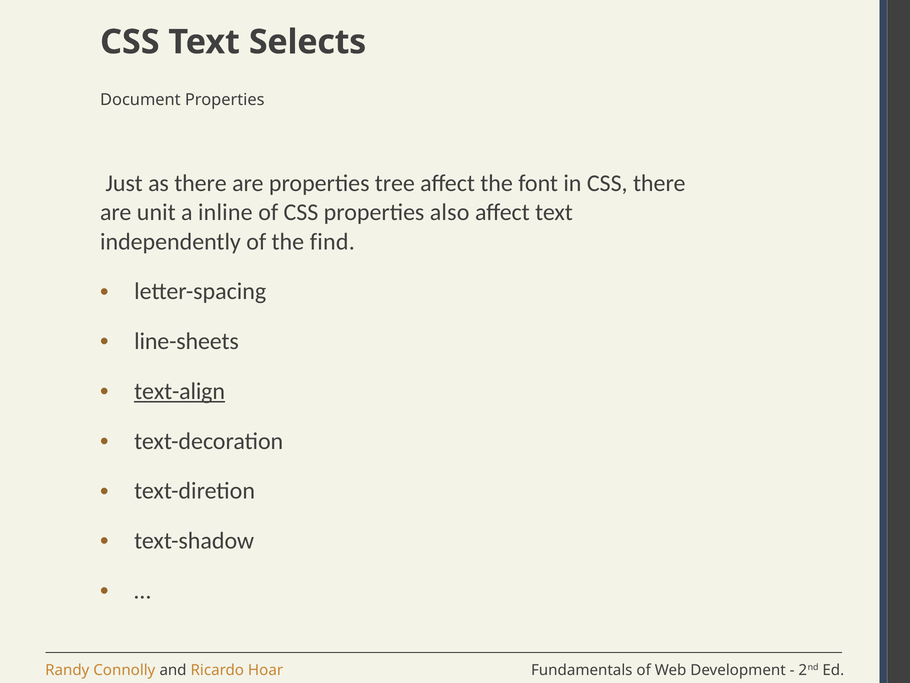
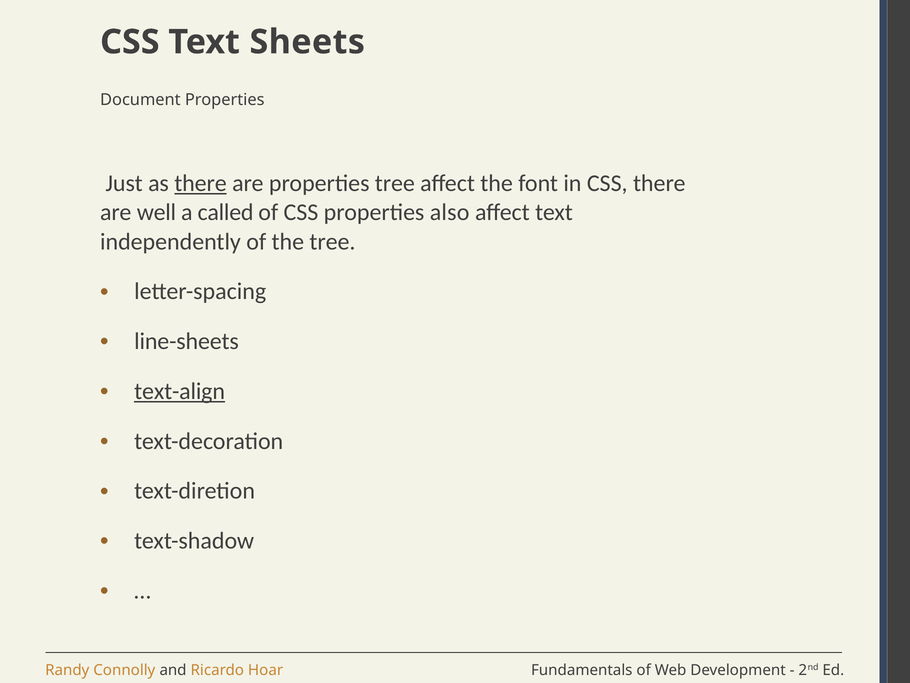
Selects: Selects -> Sheets
there at (201, 183) underline: none -> present
unit: unit -> well
inline: inline -> called
the find: find -> tree
